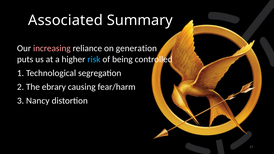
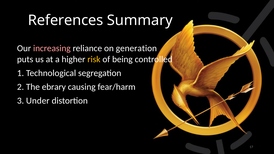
Associated: Associated -> References
risk colour: light blue -> yellow
Nancy: Nancy -> Under
